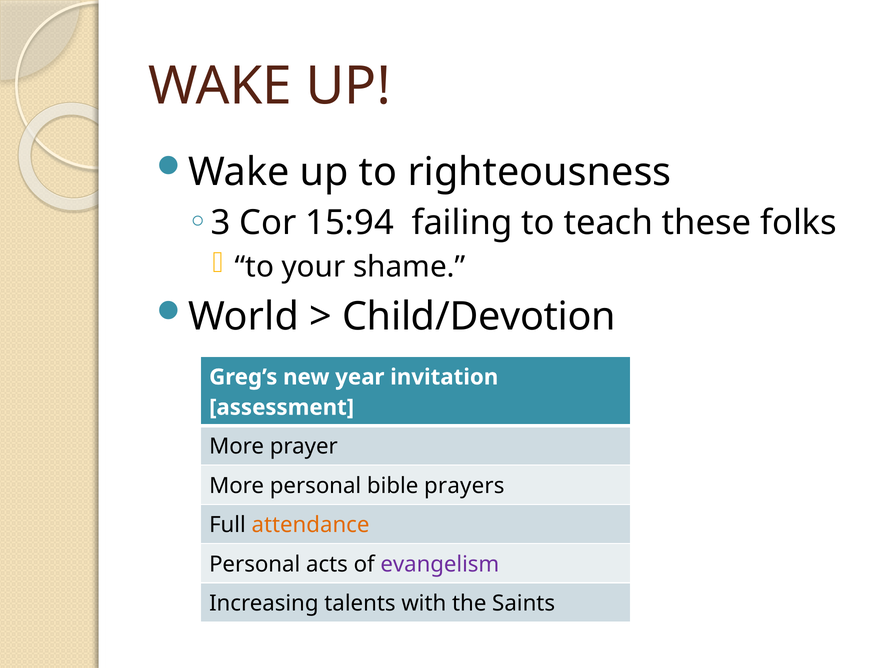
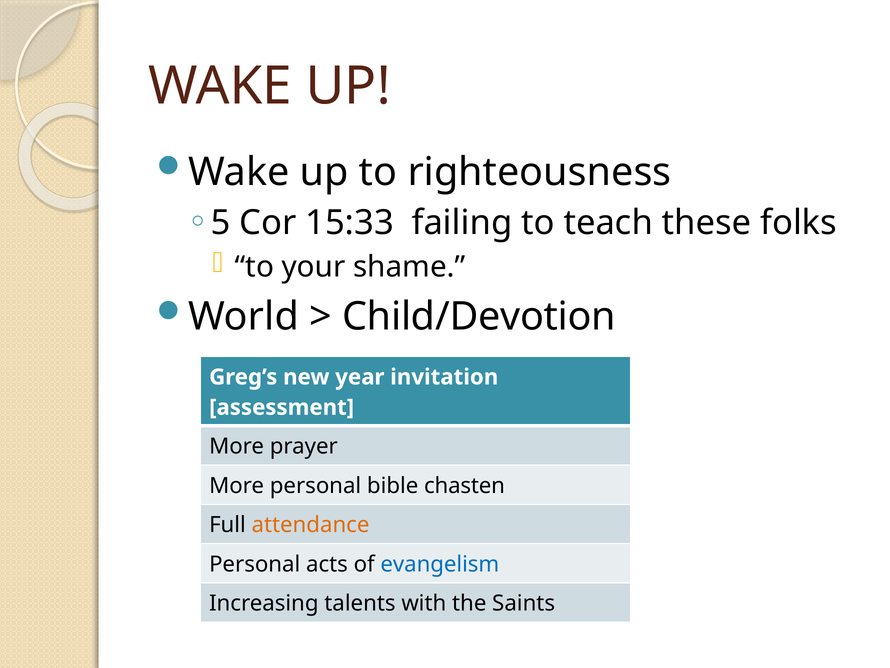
3: 3 -> 5
15:94: 15:94 -> 15:33
prayers: prayers -> chasten
evangelism colour: purple -> blue
